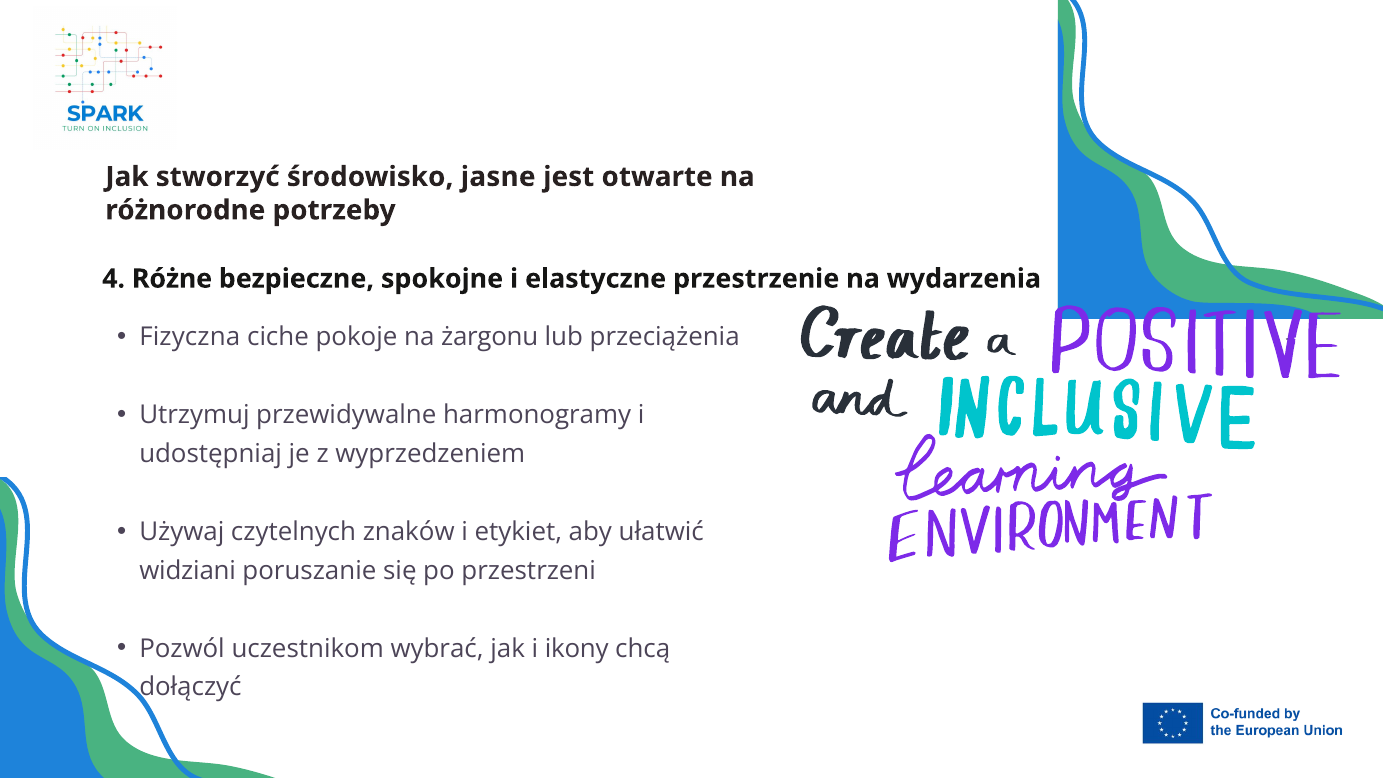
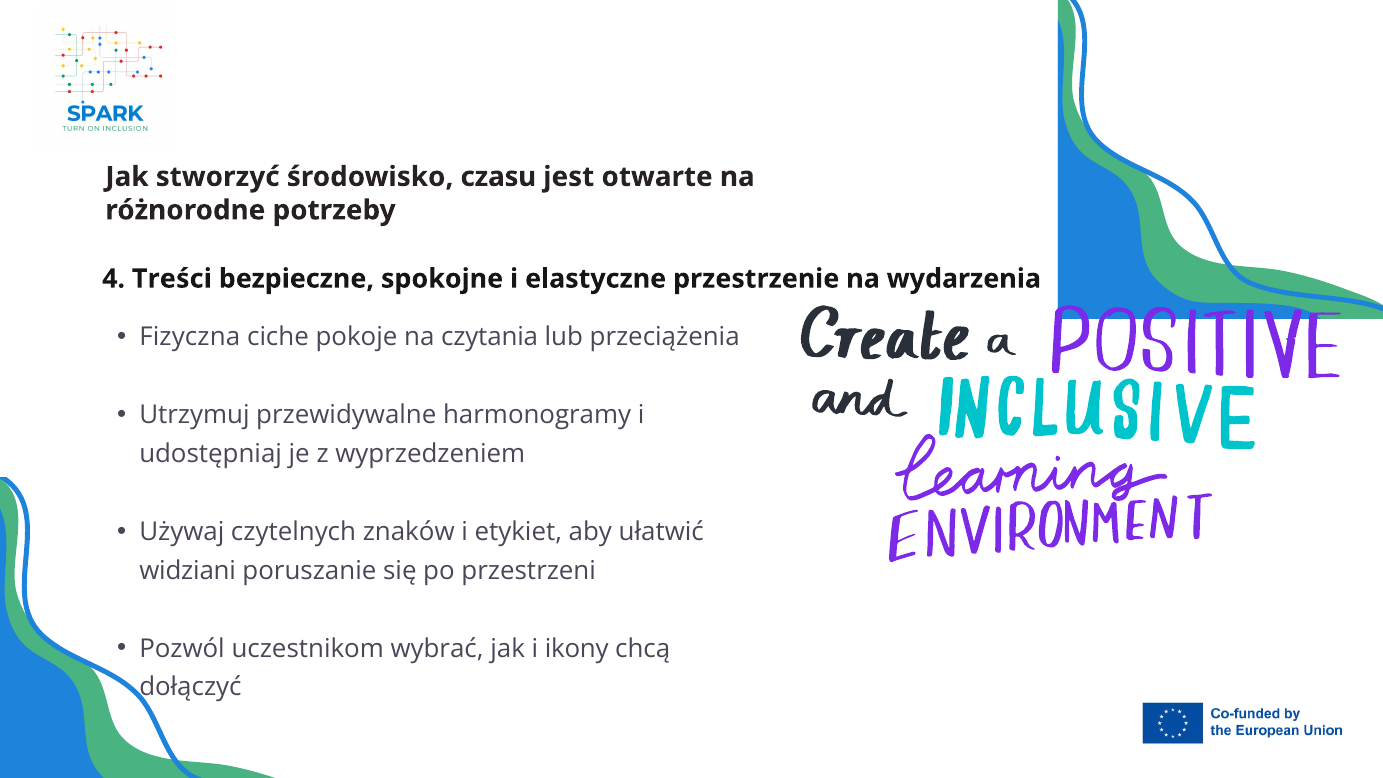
jasne: jasne -> czasu
Różne: Różne -> Treści
żargonu: żargonu -> czytania
